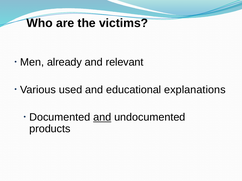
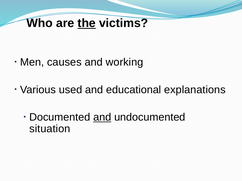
the underline: none -> present
already: already -> causes
relevant: relevant -> working
products: products -> situation
